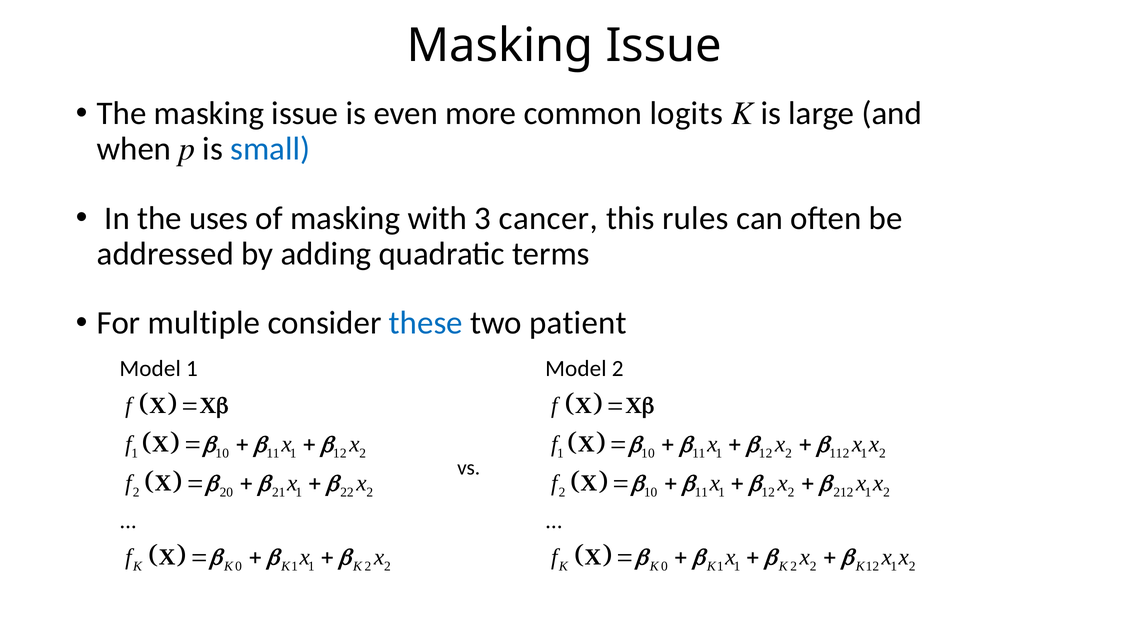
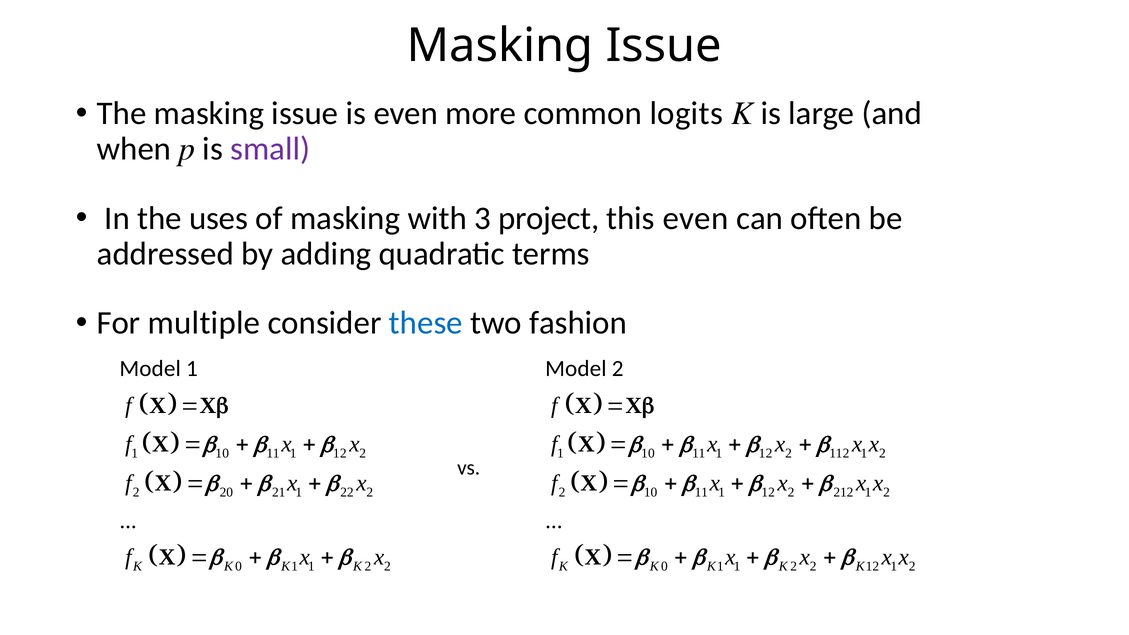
small colour: blue -> purple
cancer: cancer -> project
this rules: rules -> even
patient: patient -> fashion
